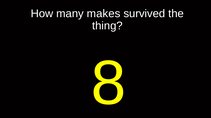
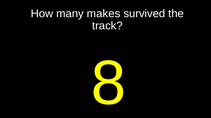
thing: thing -> track
